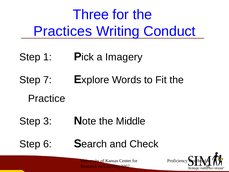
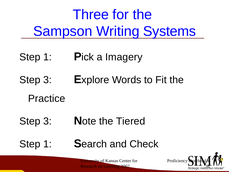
Practices: Practices -> Sampson
Conduct: Conduct -> Systems
7 at (47, 80): 7 -> 3
Middle: Middle -> Tiered
6 at (47, 144): 6 -> 1
